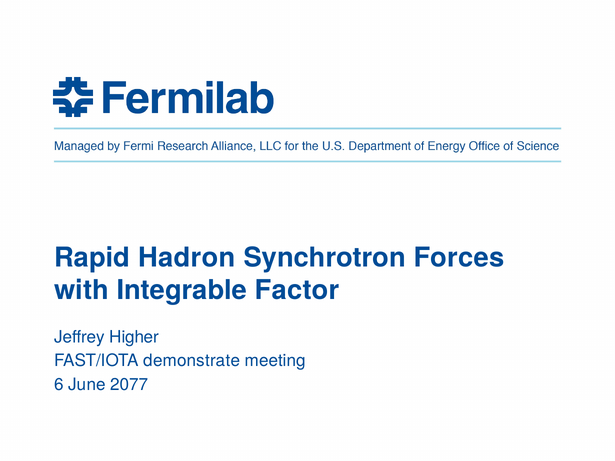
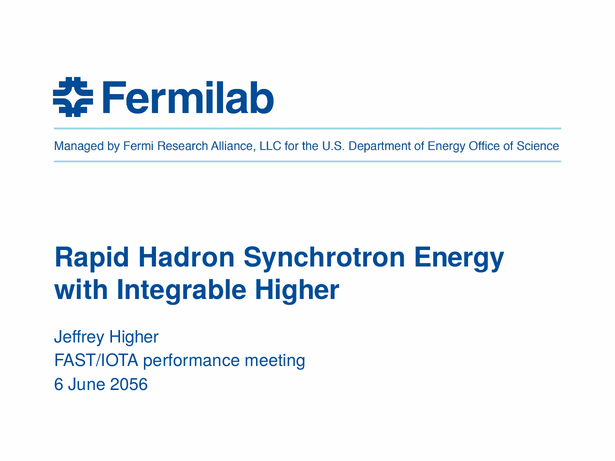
Forces: Forces -> Energy
Integrable Factor: Factor -> Higher
demonstrate: demonstrate -> performance
2077: 2077 -> 2056
